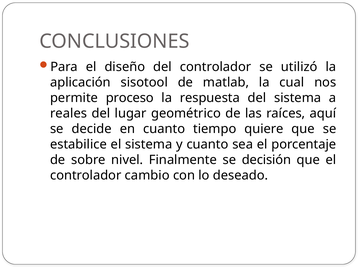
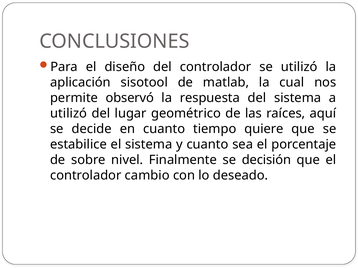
proceso: proceso -> observó
reales at (69, 114): reales -> utilizó
